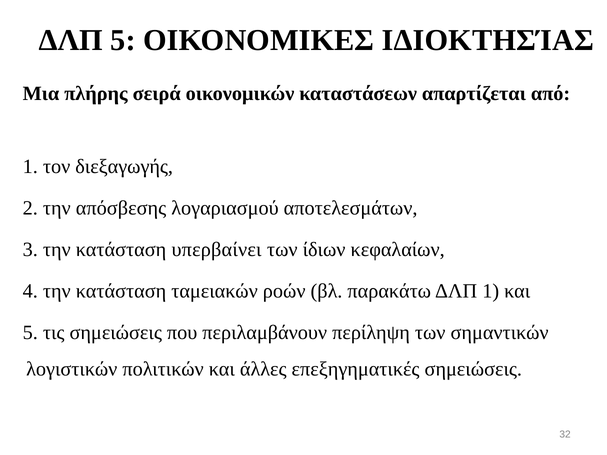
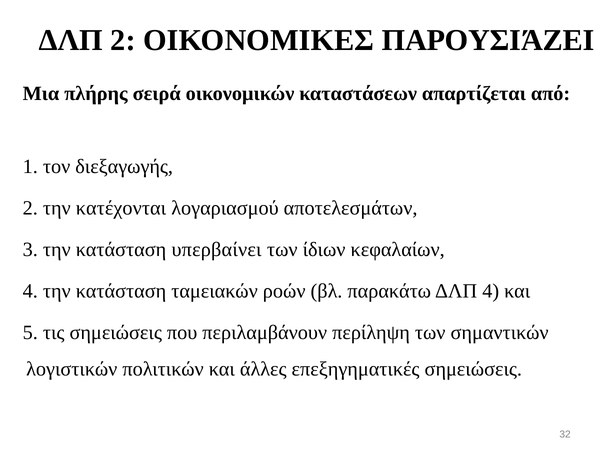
ΔΛΠ 5: 5 -> 2
ΙΔΙΟΚΤΗΣΊΑΣ: ΙΔΙΟΚΤΗΣΊΑΣ -> ΠΑΡΟΥΣΙΆΖΕΙ
απόσβεσης: απόσβεσης -> κατέχονται
ΔΛΠ 1: 1 -> 4
